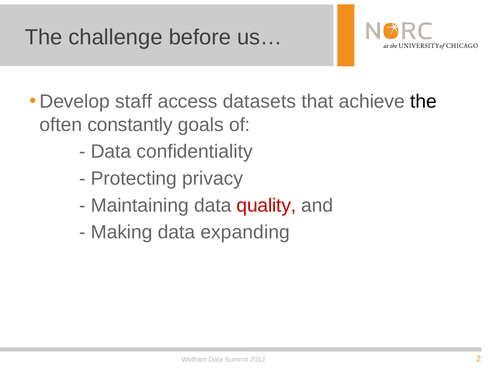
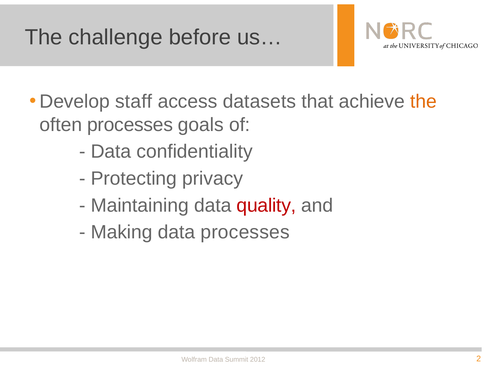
the at (424, 102) colour: black -> orange
often constantly: constantly -> processes
data expanding: expanding -> processes
